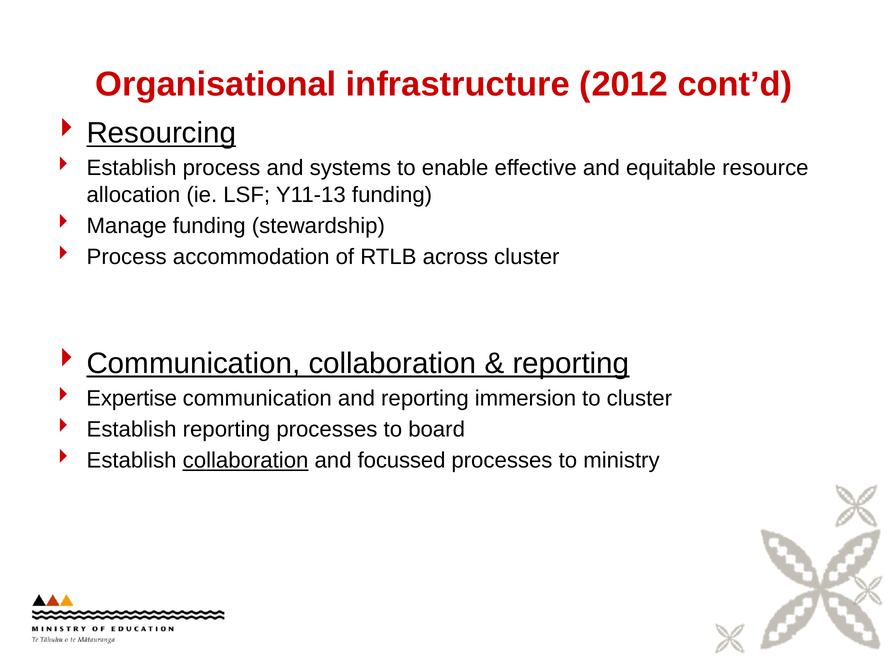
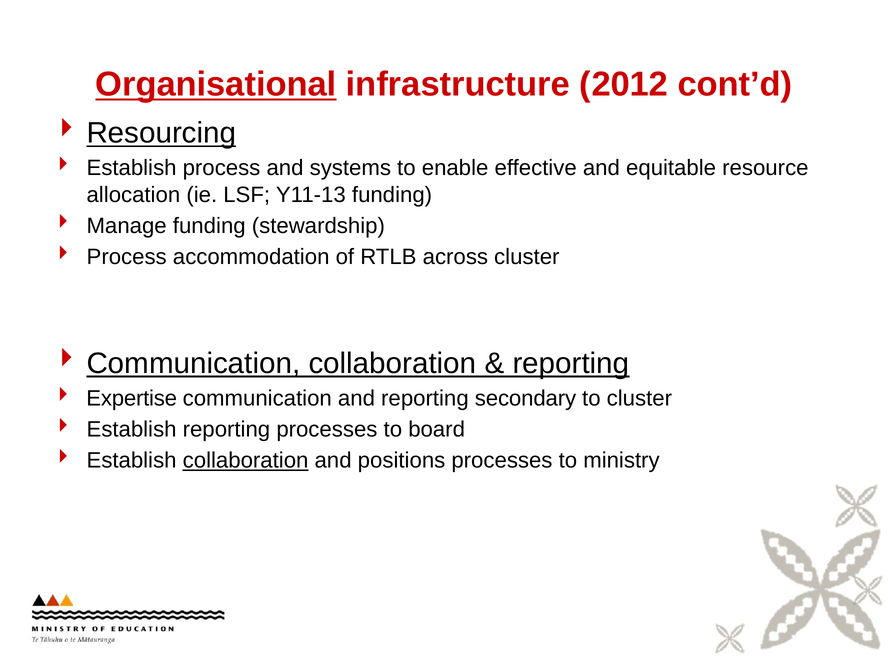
Organisational underline: none -> present
immersion: immersion -> secondary
focussed: focussed -> positions
